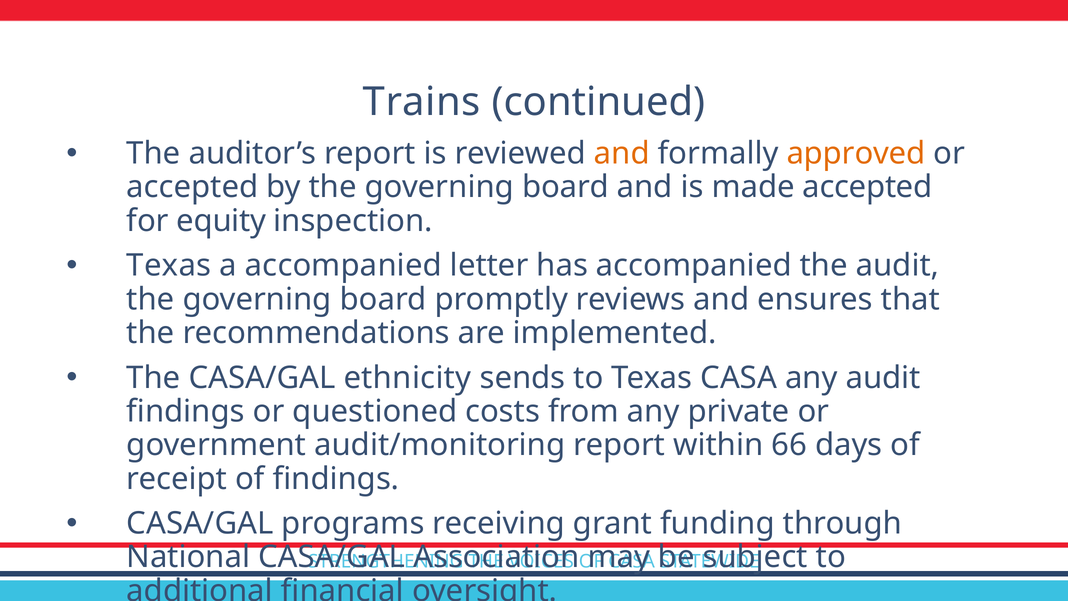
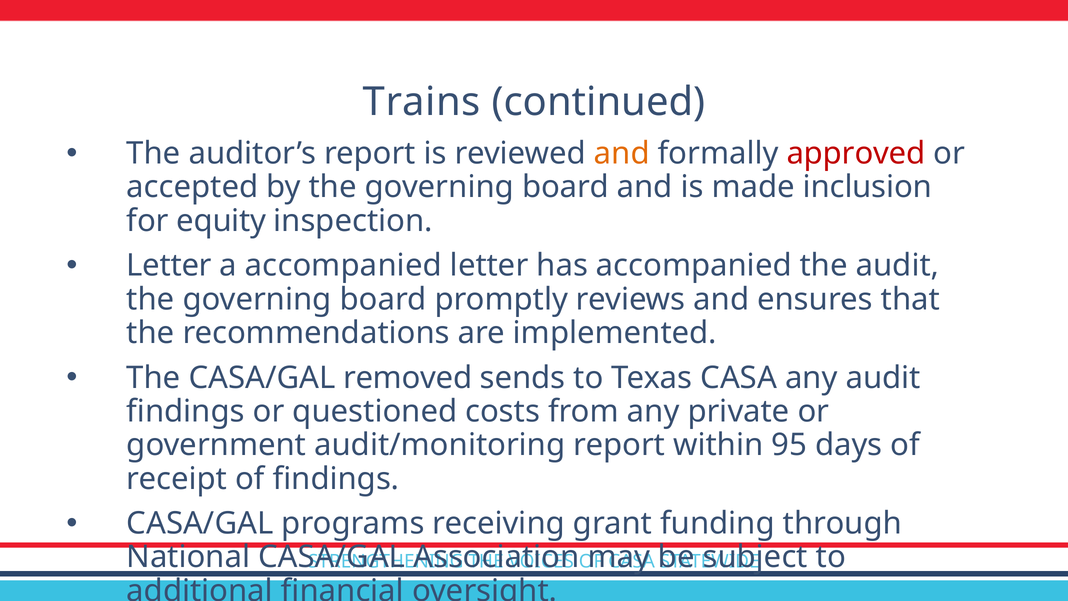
approved colour: orange -> red
made accepted: accepted -> inclusion
Texas at (169, 266): Texas -> Letter
ethnicity: ethnicity -> removed
66: 66 -> 95
